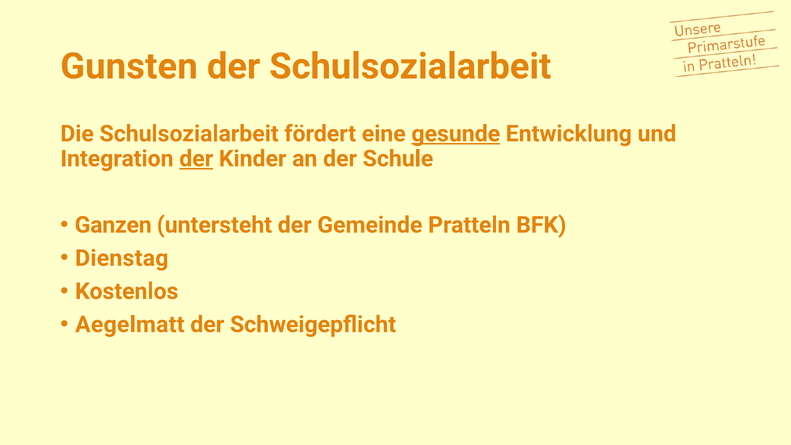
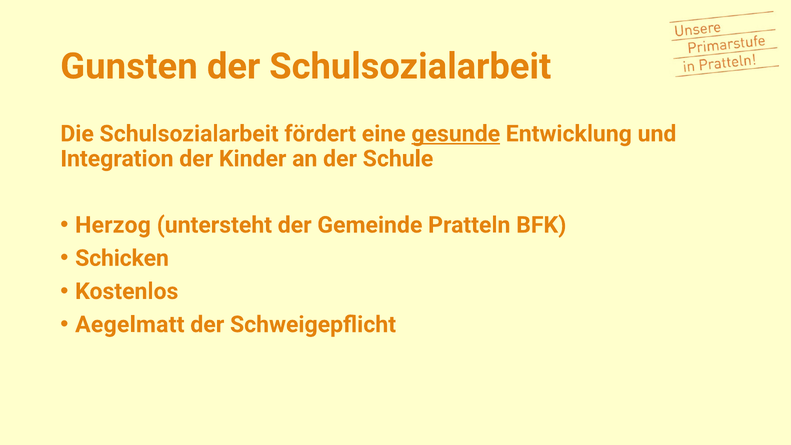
der at (196, 159) underline: present -> none
Ganzen: Ganzen -> Herzog
Dienstag: Dienstag -> Schicken
